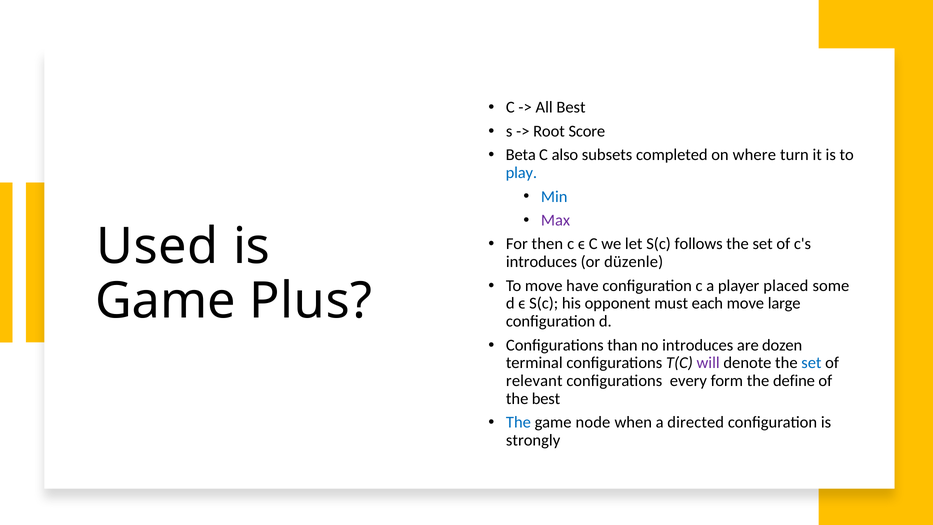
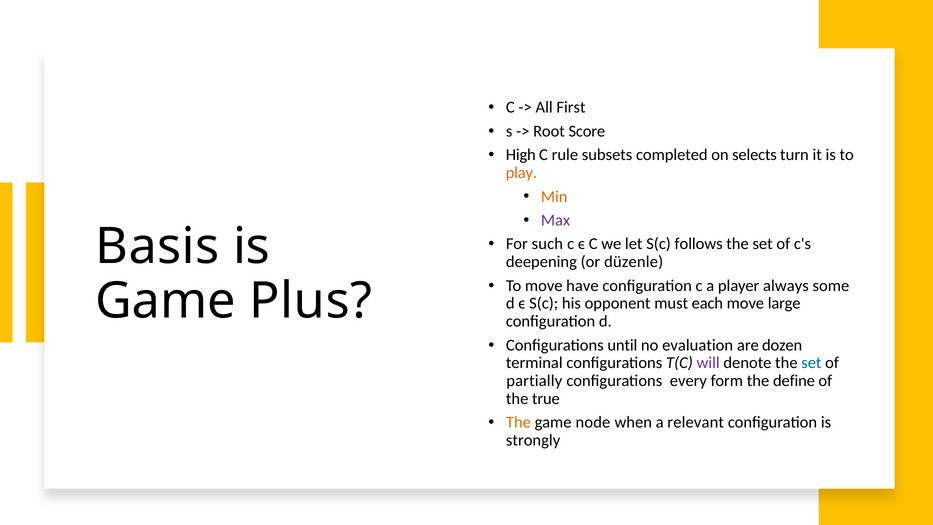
All Best: Best -> First
Beta: Beta -> High
also: also -> rule
where: where -> selects
play colour: blue -> orange
Min colour: blue -> orange
Used: Used -> Basis
then: then -> such
introduces at (541, 262): introduces -> deepening
placed: placed -> always
than: than -> until
no introduces: introduces -> evaluation
relevant: relevant -> partially
the best: best -> true
The at (518, 422) colour: blue -> orange
directed: directed -> relevant
